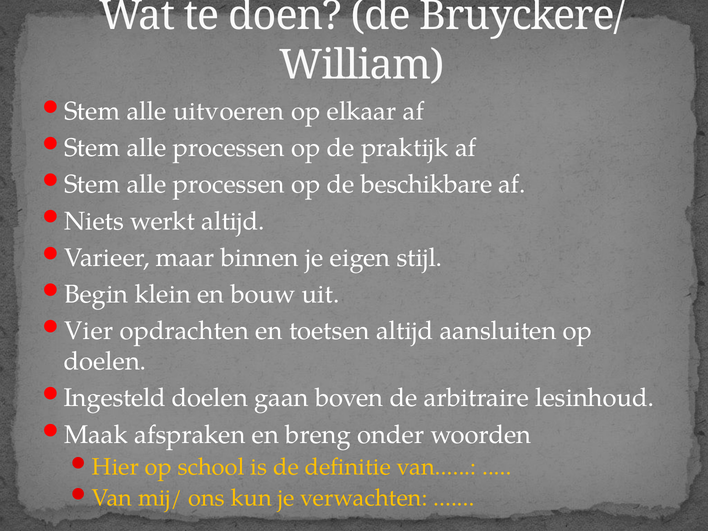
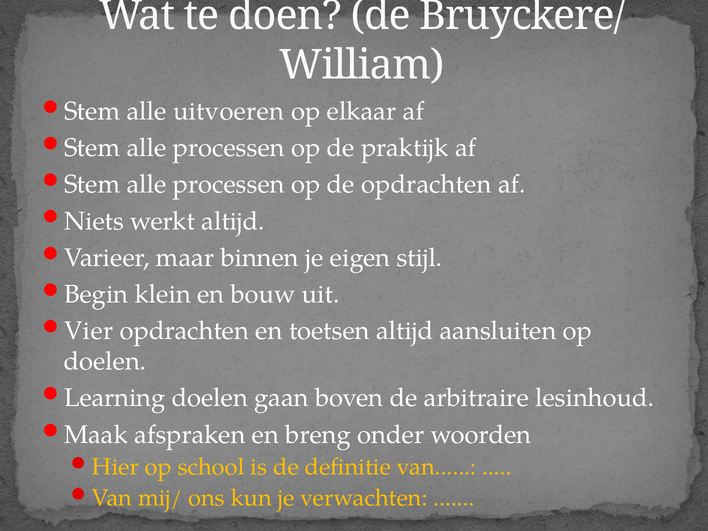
de beschikbare: beschikbare -> opdrachten
Ingesteld: Ingesteld -> Learning
